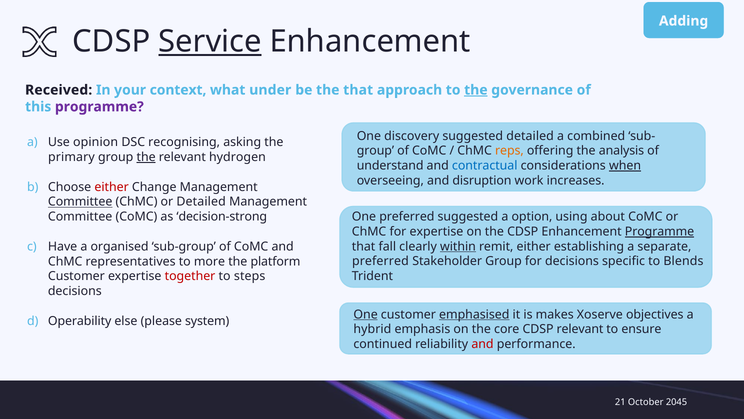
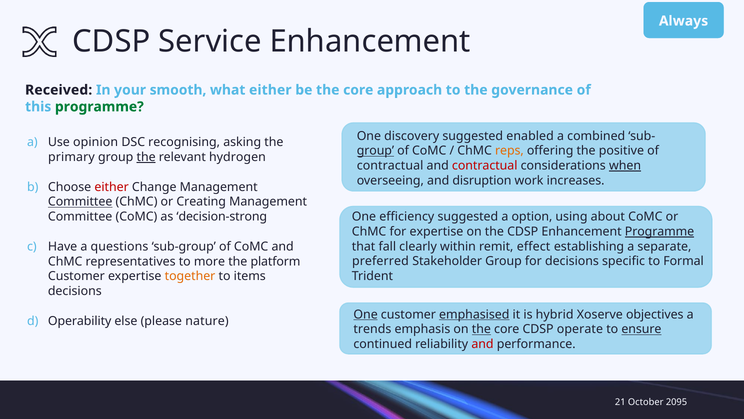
Adding: Adding -> Always
Service underline: present -> none
context: context -> smooth
what under: under -> either
be the that: that -> core
the at (476, 90) underline: present -> none
programme at (99, 107) colour: purple -> green
suggested detailed: detailed -> enabled
group at (375, 151) underline: none -> present
analysis: analysis -> positive
understand at (390, 166): understand -> contractual
contractual at (485, 166) colour: blue -> red
or Detailed: Detailed -> Creating
One preferred: preferred -> efficiency
organised: organised -> questions
within underline: present -> none
remit either: either -> effect
Blends: Blends -> Formal
together colour: red -> orange
steps: steps -> items
makes: makes -> hybrid
system: system -> nature
hybrid: hybrid -> trends
the at (481, 329) underline: none -> present
CDSP relevant: relevant -> operate
ensure underline: none -> present
2045: 2045 -> 2095
